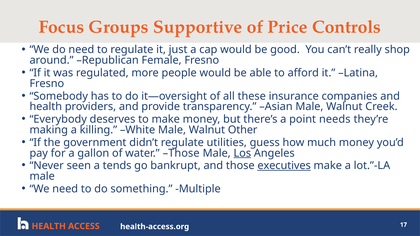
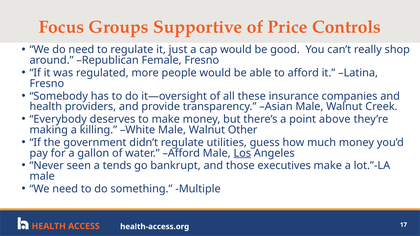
needs: needs -> above
water Those: Those -> Afford
executives underline: present -> none
